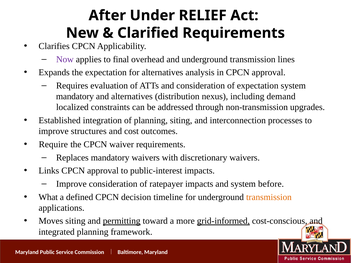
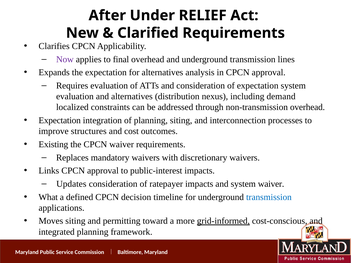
mandatory at (75, 97): mandatory -> evaluation
non-transmission upgrades: upgrades -> overhead
Established at (60, 121): Established -> Expectation
Require: Require -> Existing
Improve at (71, 184): Improve -> Updates
system before: before -> waiver
transmission at (269, 197) colour: orange -> blue
permitting underline: present -> none
